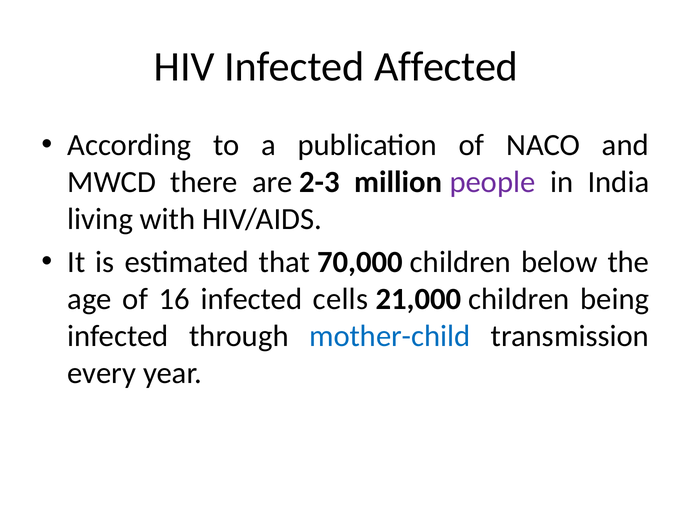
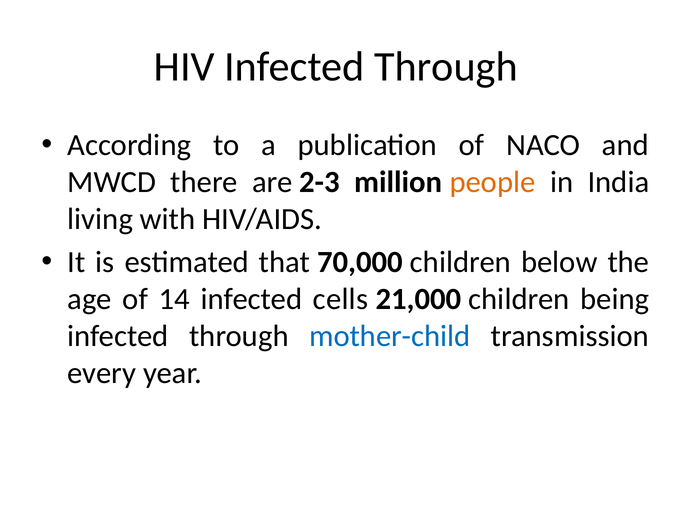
HIV Infected Affected: Affected -> Through
people colour: purple -> orange
16: 16 -> 14
